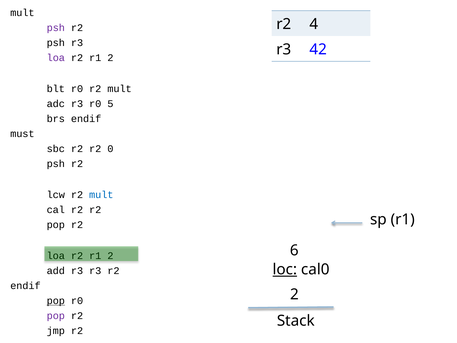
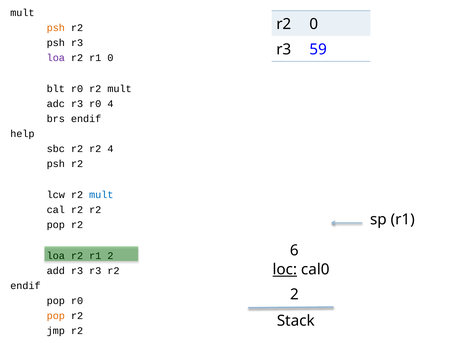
r2 4: 4 -> 0
psh at (56, 28) colour: purple -> orange
42: 42 -> 59
2 at (110, 58): 2 -> 0
r0 5: 5 -> 4
must: must -> help
r2 0: 0 -> 4
pop at (56, 301) underline: present -> none
pop at (56, 316) colour: purple -> orange
